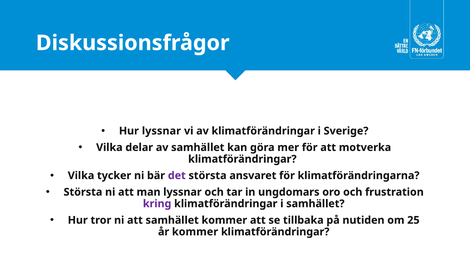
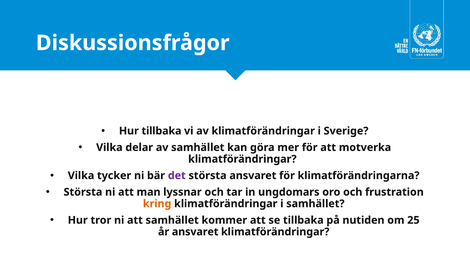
Hur lyssnar: lyssnar -> tillbaka
kring colour: purple -> orange
år kommer: kommer -> ansvaret
